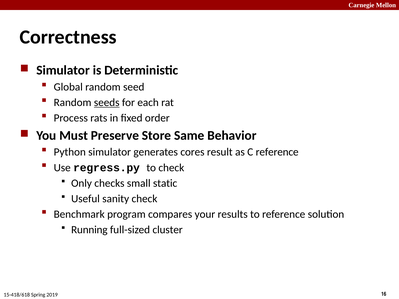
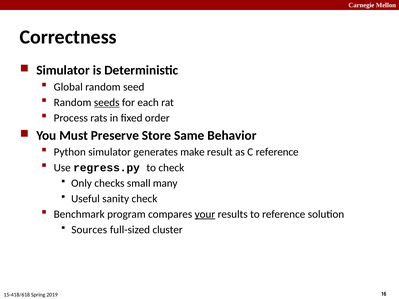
cores: cores -> make
static: static -> many
your underline: none -> present
Running: Running -> Sources
